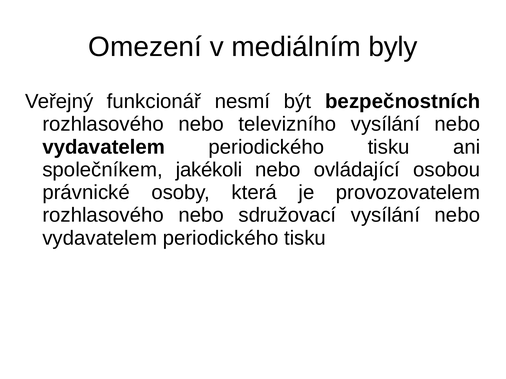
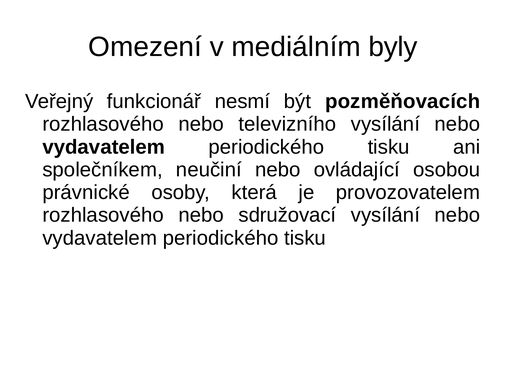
bezpečnostních: bezpečnostních -> pozměňovacích
jakékoli: jakékoli -> neučiní
